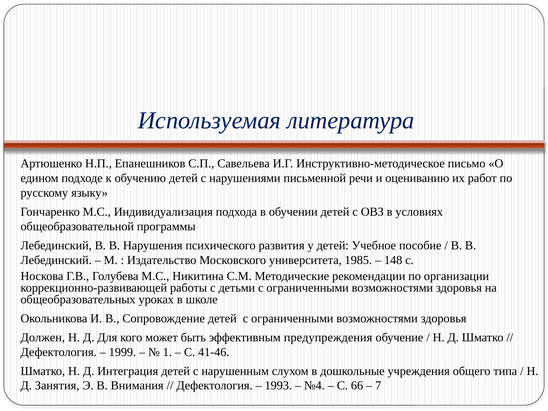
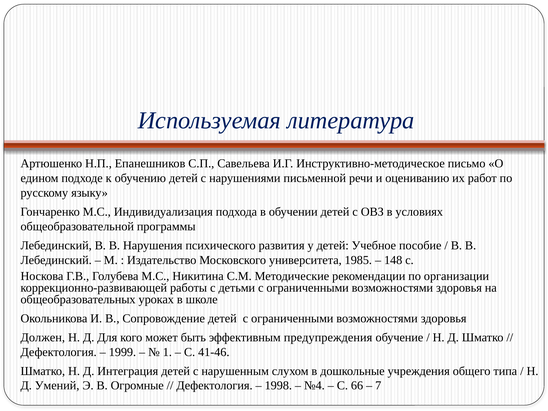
Занятия: Занятия -> Умений
Внимания: Внимания -> Огромные
1993: 1993 -> 1998
